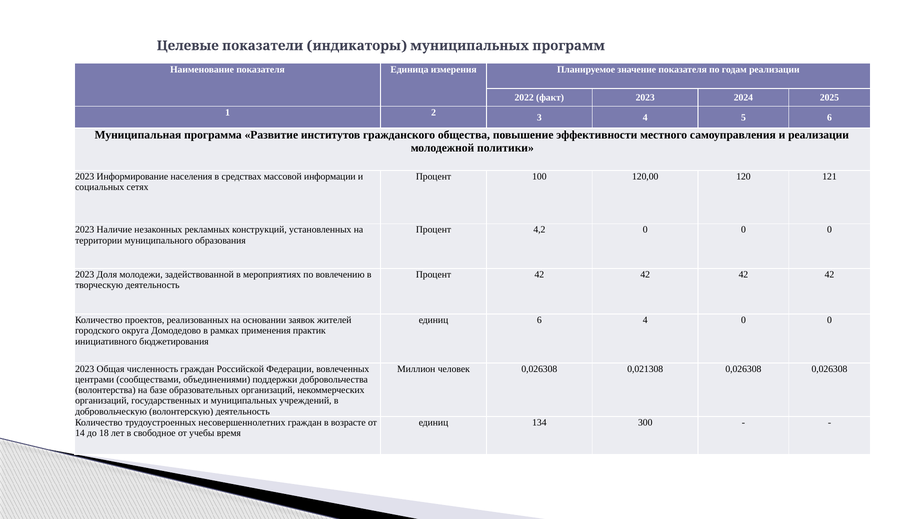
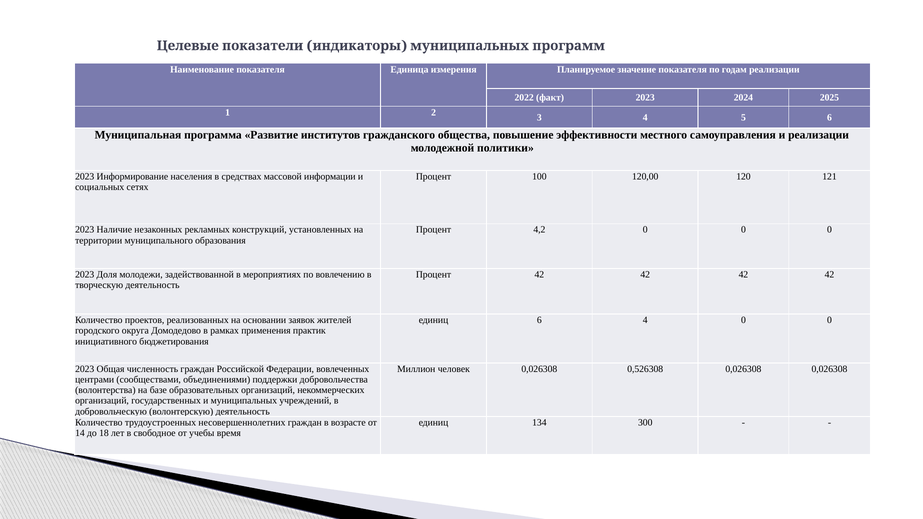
0,021308: 0,021308 -> 0,526308
